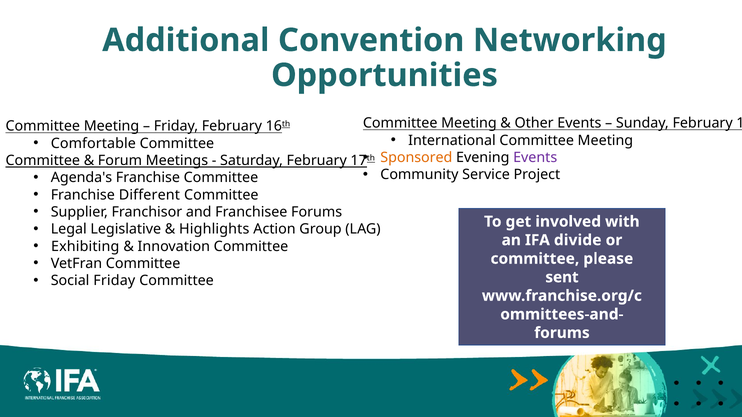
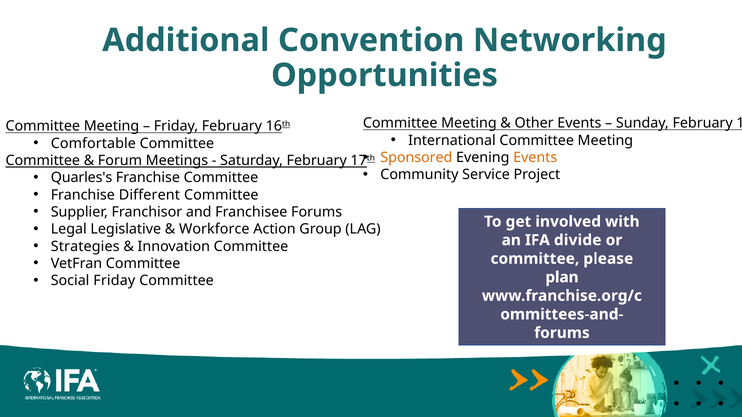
Events at (535, 158) colour: purple -> orange
Agenda's: Agenda's -> Quarles's
Highlights: Highlights -> Workforce
Exhibiting: Exhibiting -> Strategies
sent: sent -> plan
